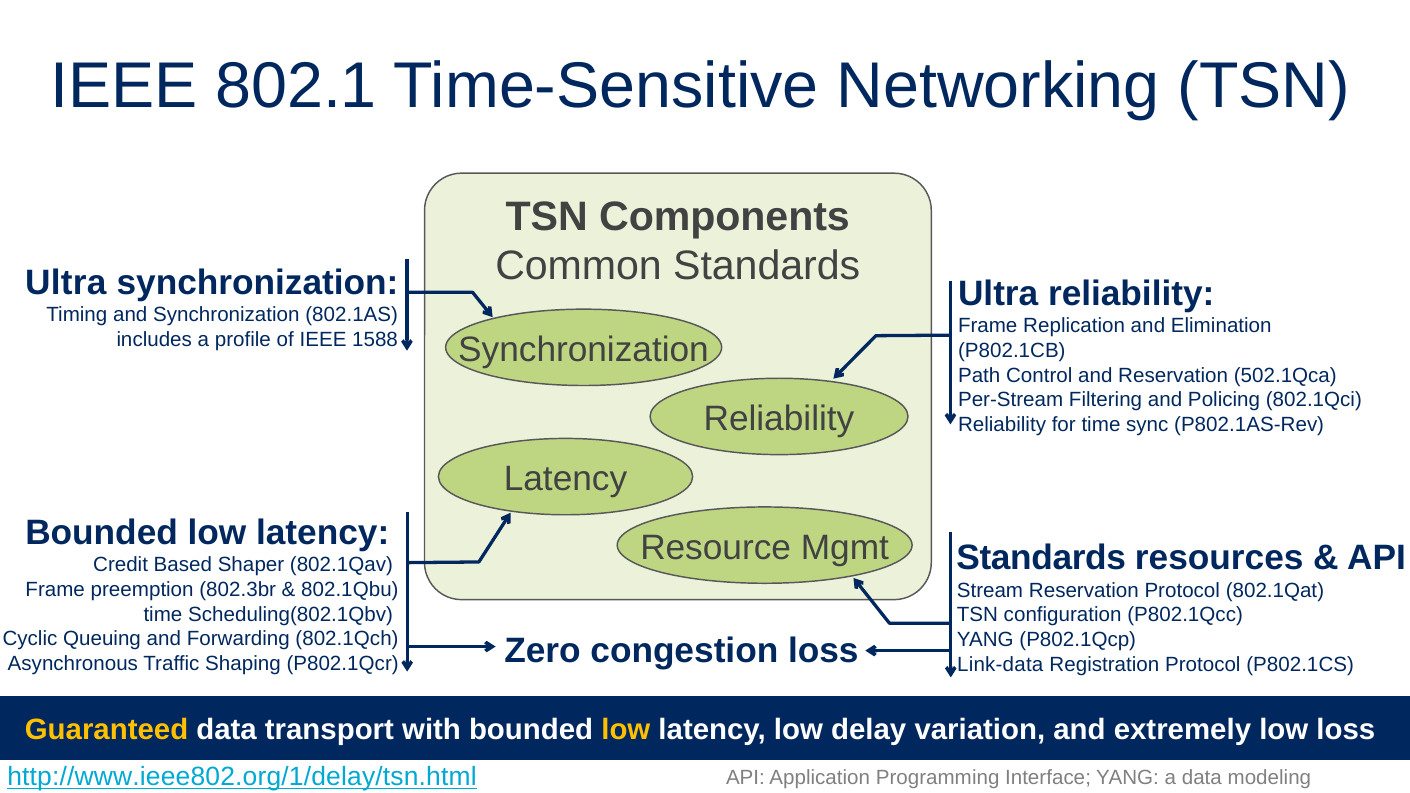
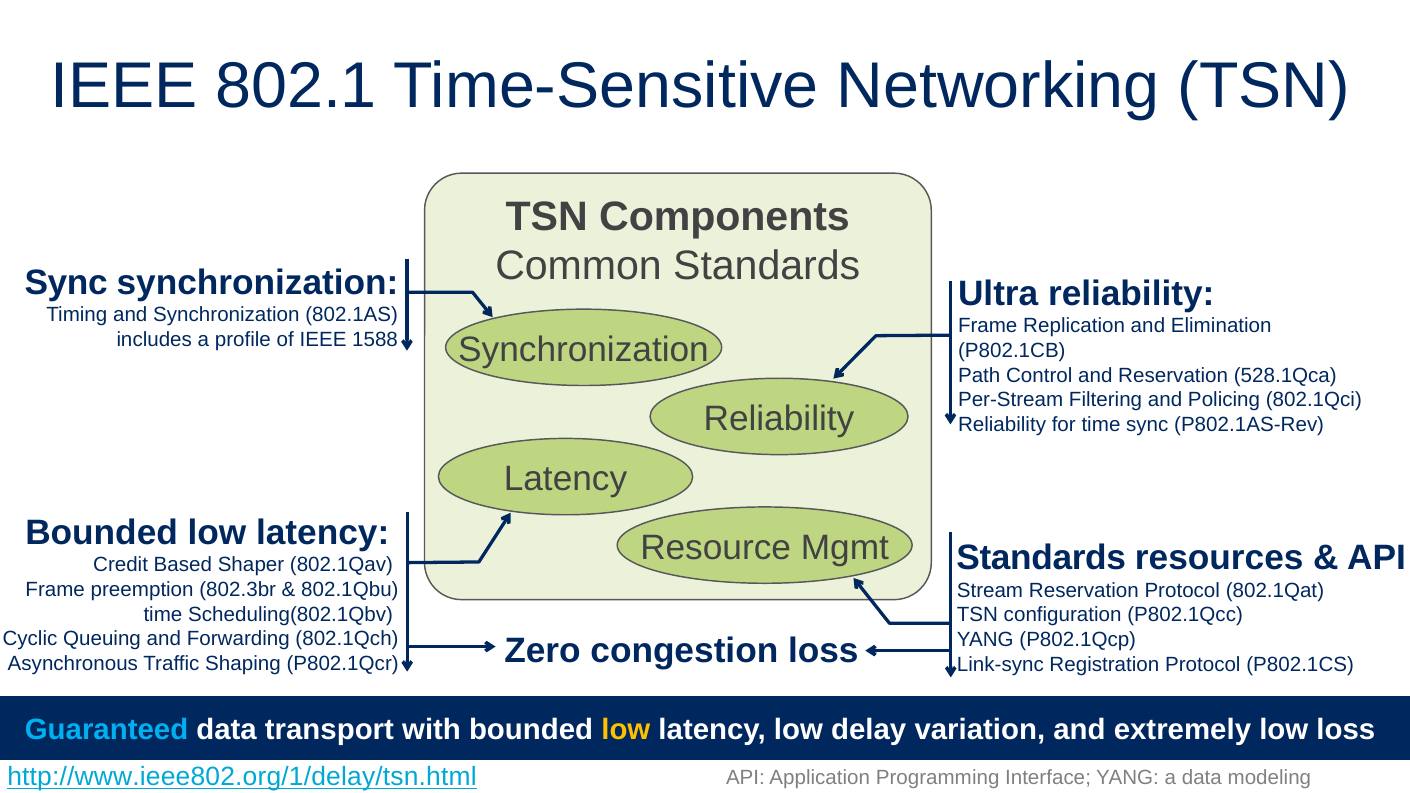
Ultra at (66, 282): Ultra -> Sync
502.1Qca: 502.1Qca -> 528.1Qca
Link-data: Link-data -> Link-sync
Guaranteed colour: yellow -> light blue
